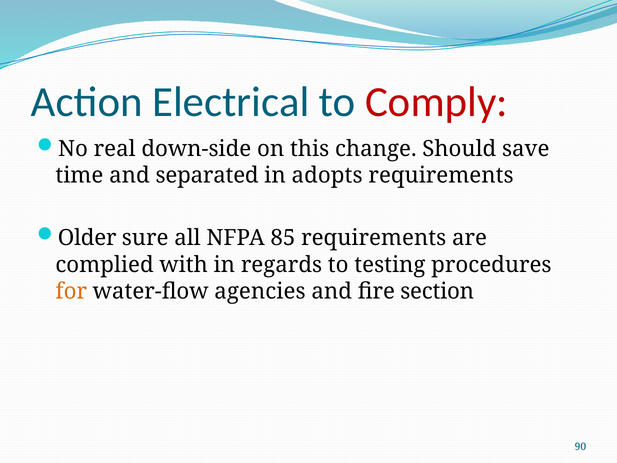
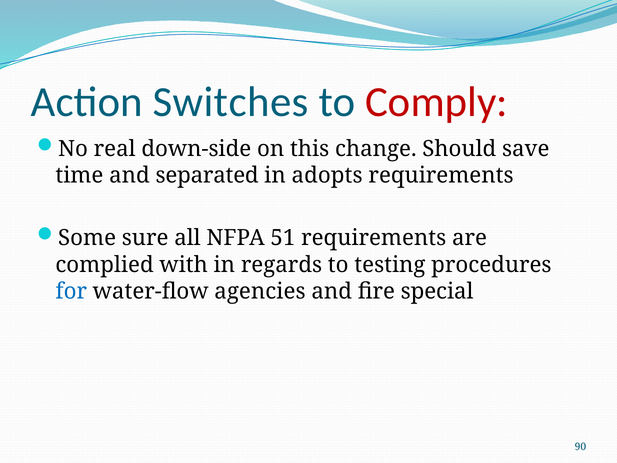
Electrical: Electrical -> Switches
Older: Older -> Some
85: 85 -> 51
for colour: orange -> blue
section: section -> special
